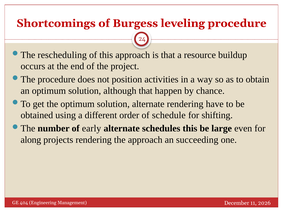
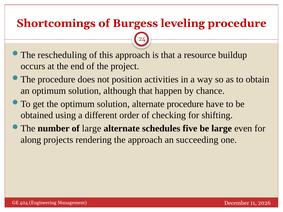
alternate rendering: rendering -> procedure
schedule: schedule -> checking
of early: early -> large
schedules this: this -> five
